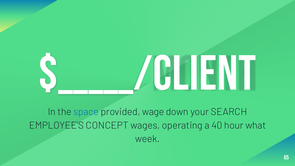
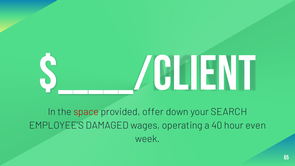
space colour: blue -> red
wage: wage -> offer
CONCEPT: CONCEPT -> DAMAGED
what: what -> even
